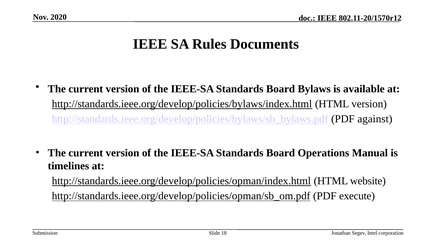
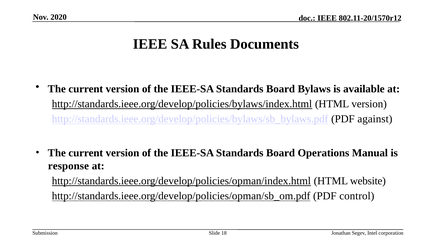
timelines: timelines -> response
execute: execute -> control
